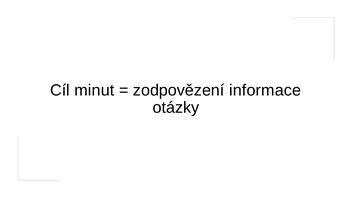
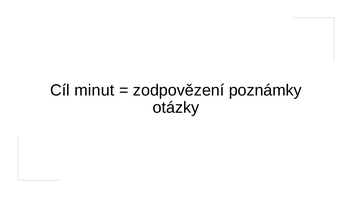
informace: informace -> poznámky
